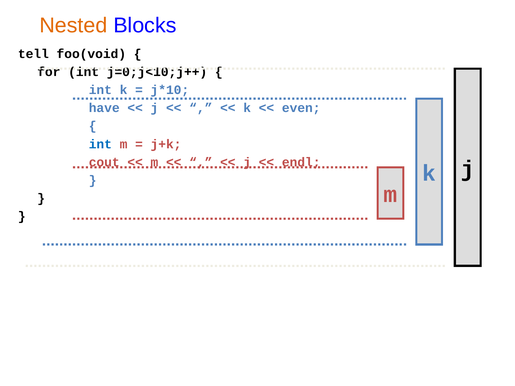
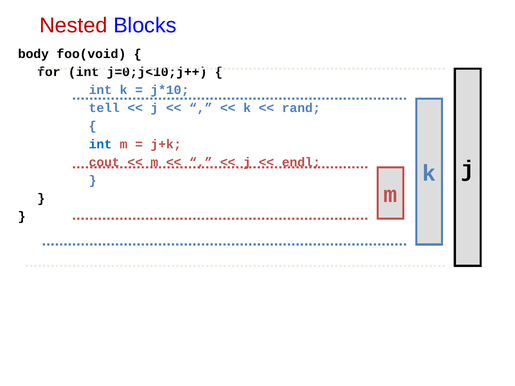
Nested colour: orange -> red
tell: tell -> body
have: have -> tell
even: even -> rand
